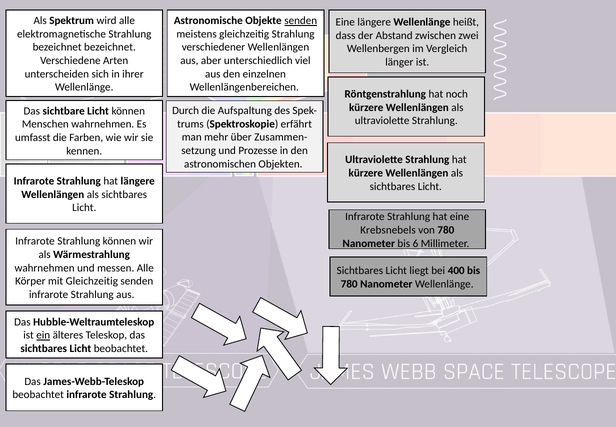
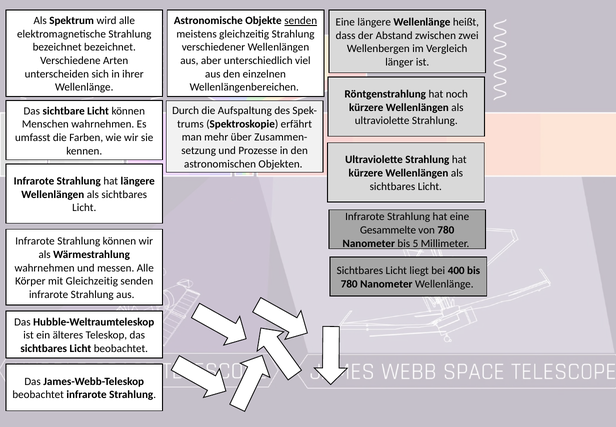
Krebsnebels: Krebsnebels -> Gesammelte
6: 6 -> 5
ein underline: present -> none
